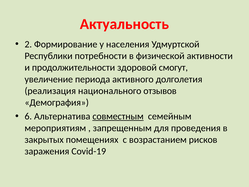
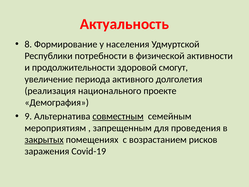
2: 2 -> 8
отзывов: отзывов -> проекте
6: 6 -> 9
закрытых underline: none -> present
